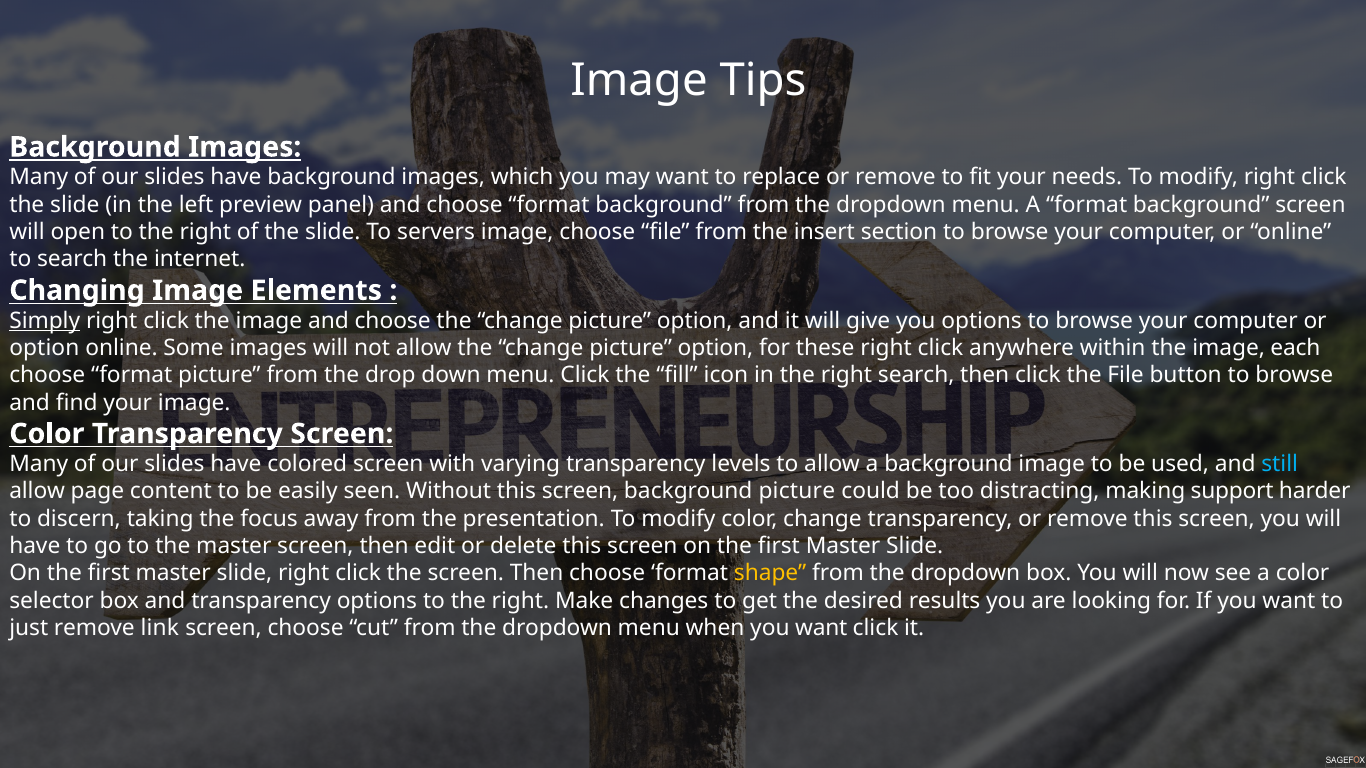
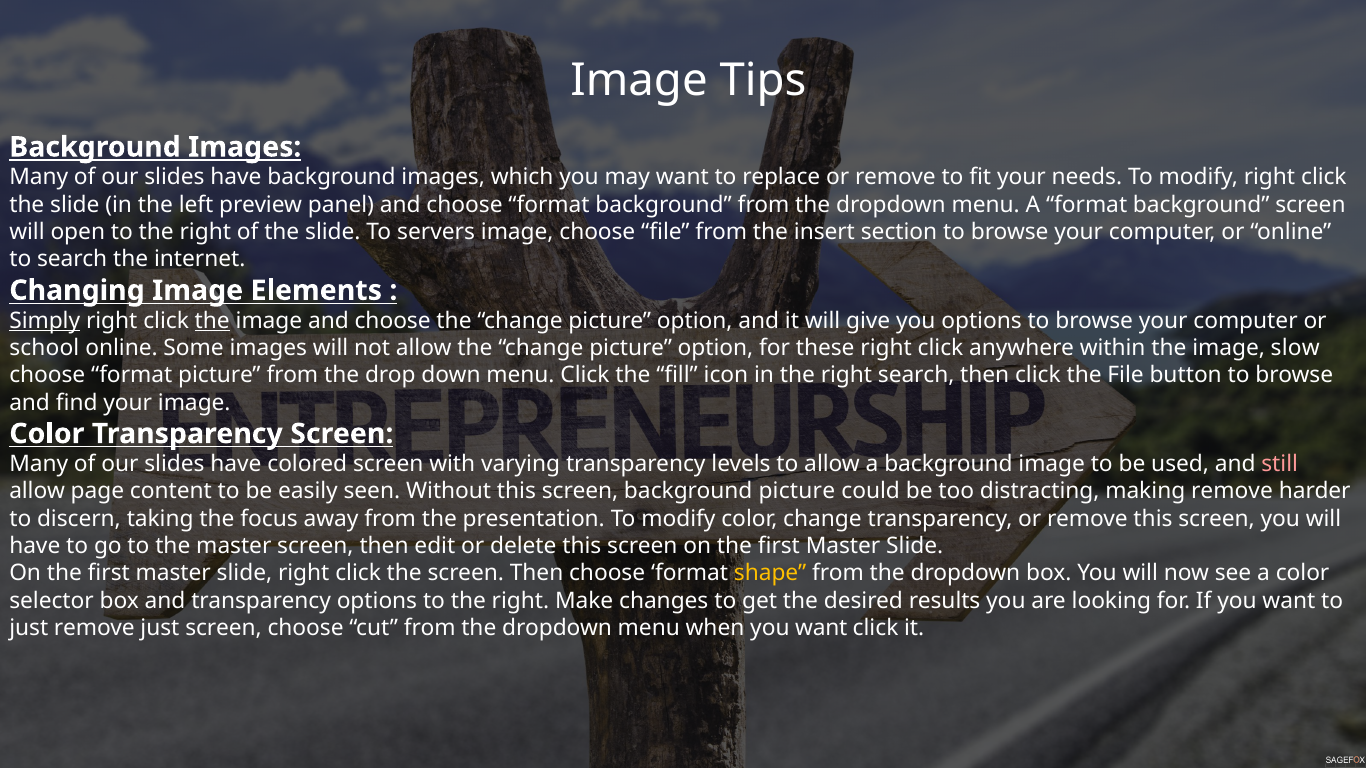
the at (212, 321) underline: none -> present
option at (44, 348): option -> school
each: each -> slow
still colour: light blue -> pink
making support: support -> remove
remove link: link -> just
